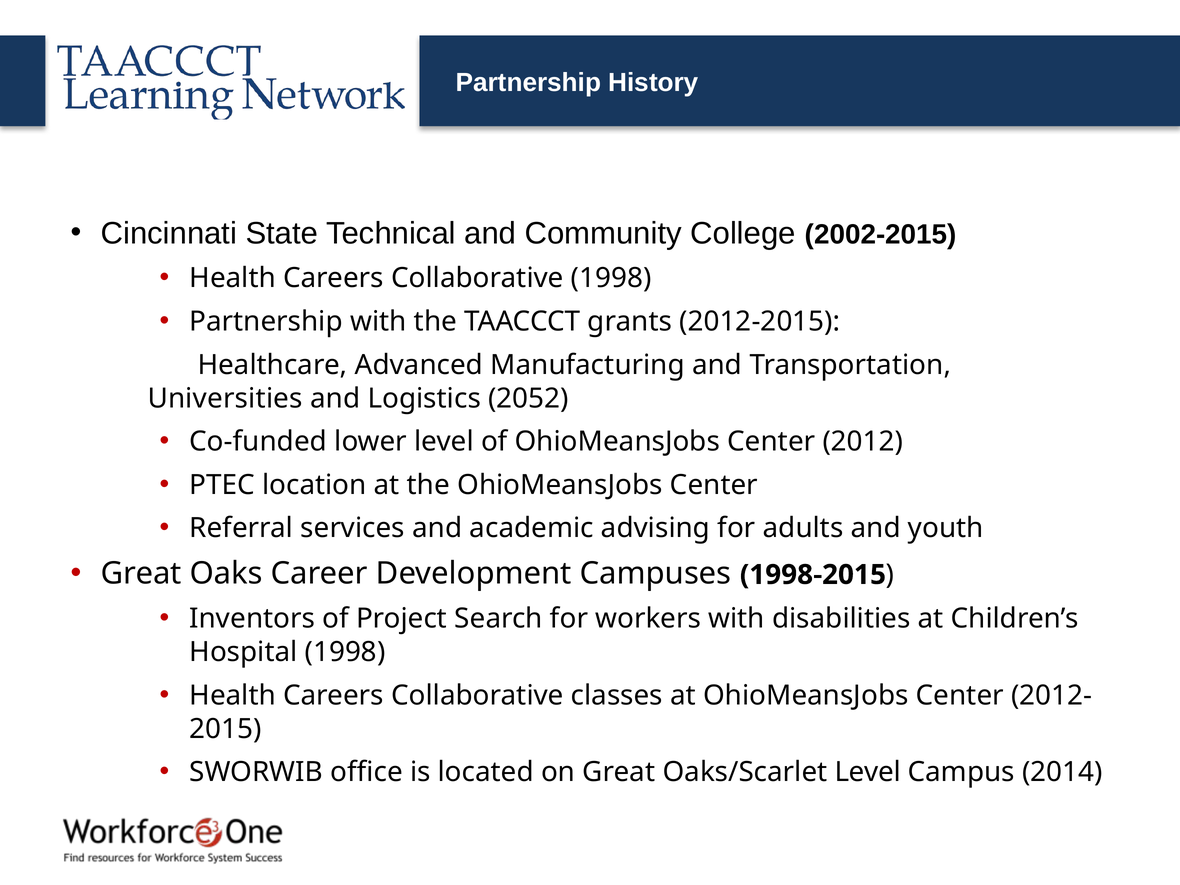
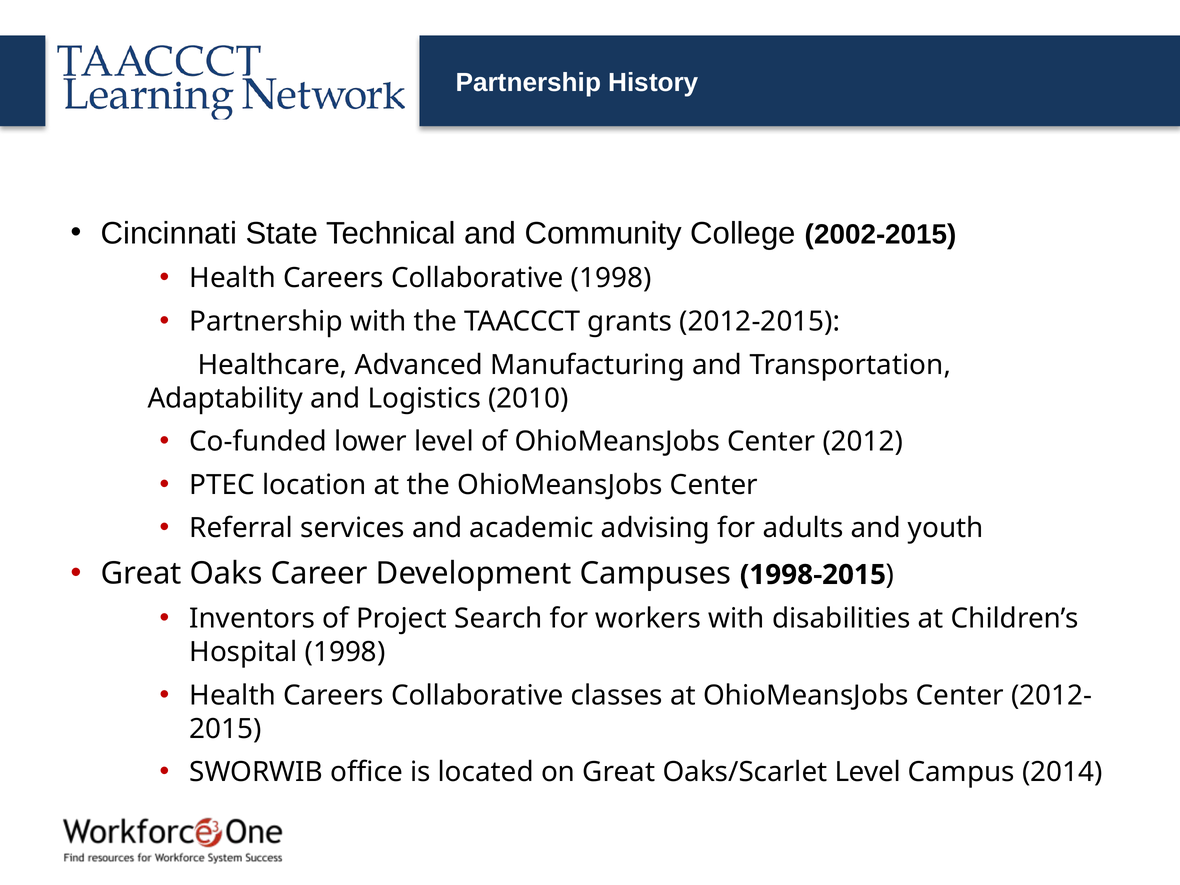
Universities: Universities -> Adaptability
2052: 2052 -> 2010
